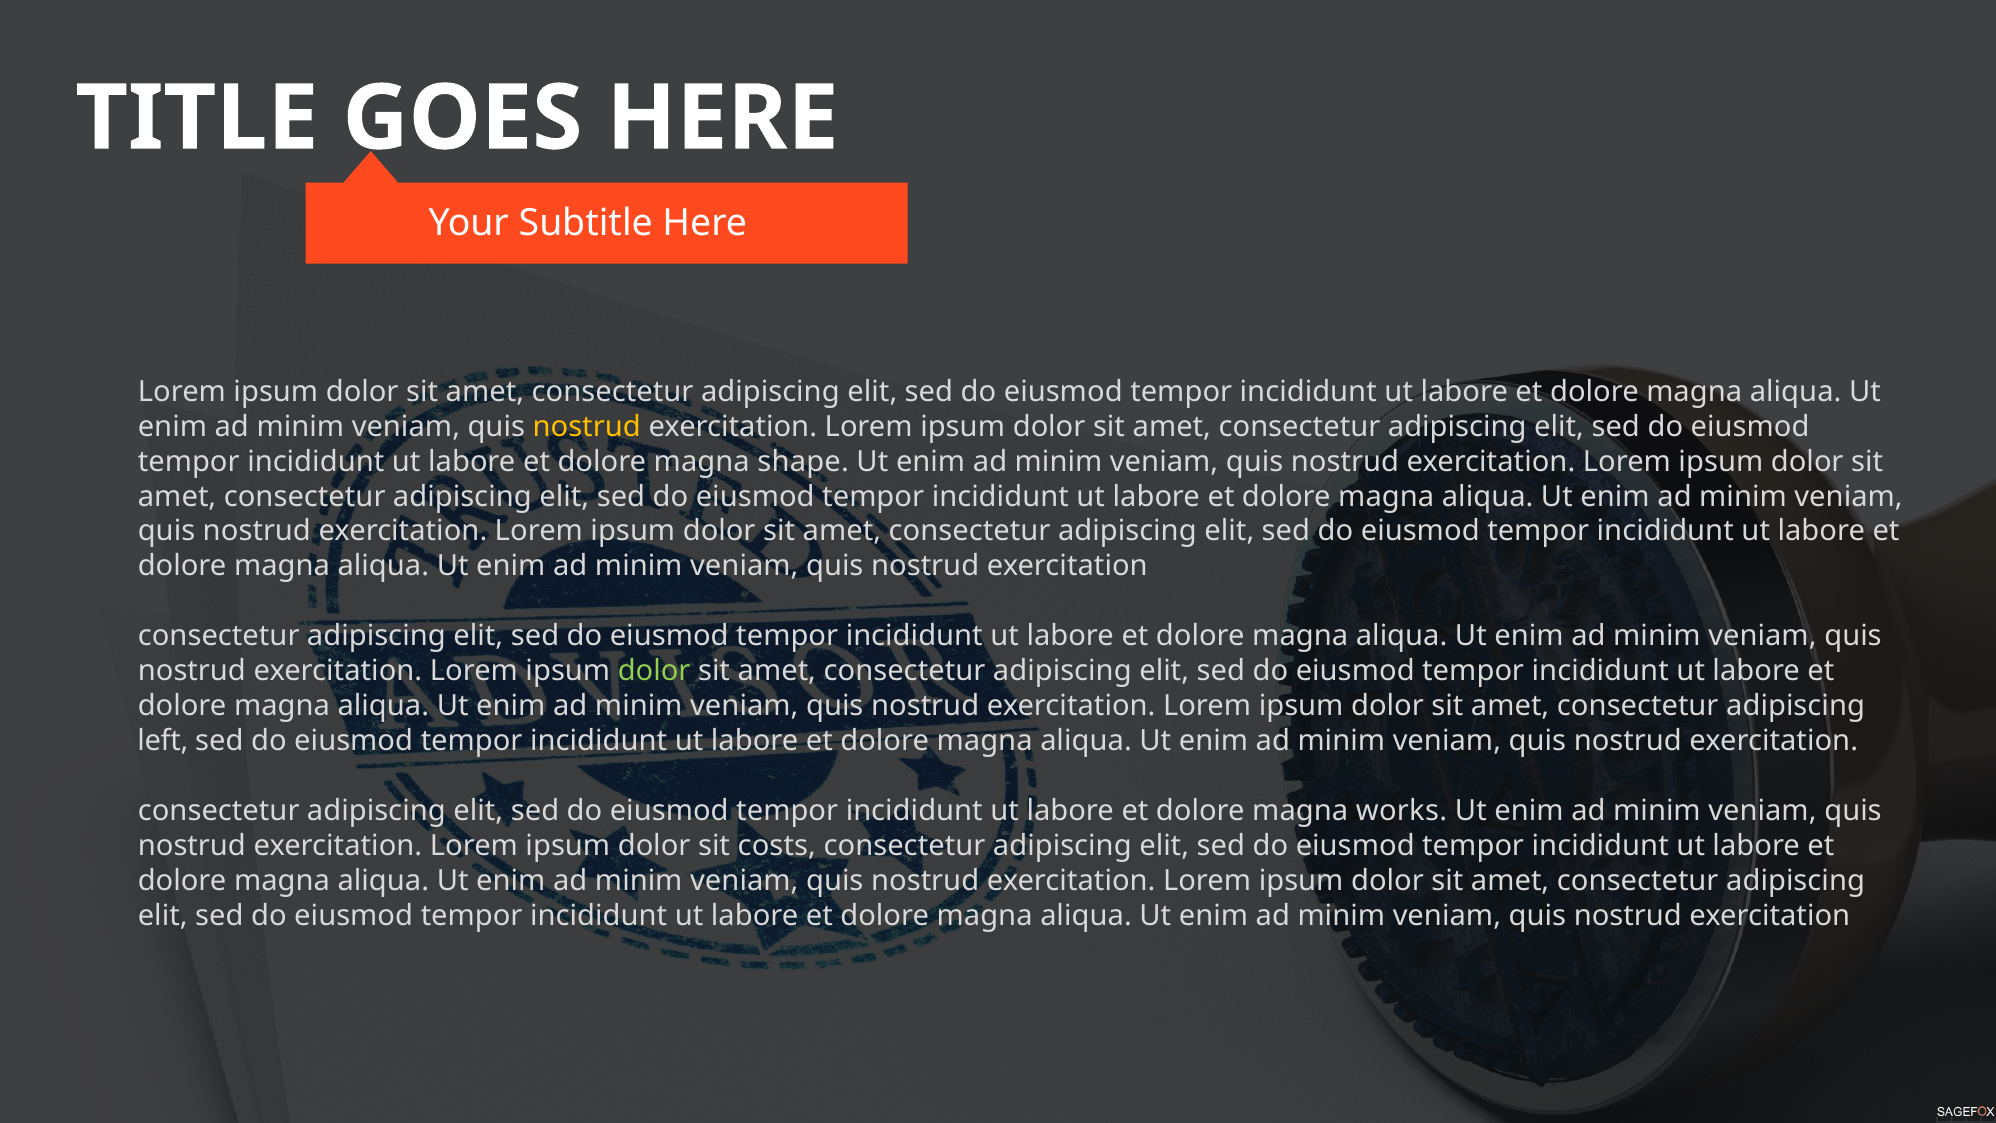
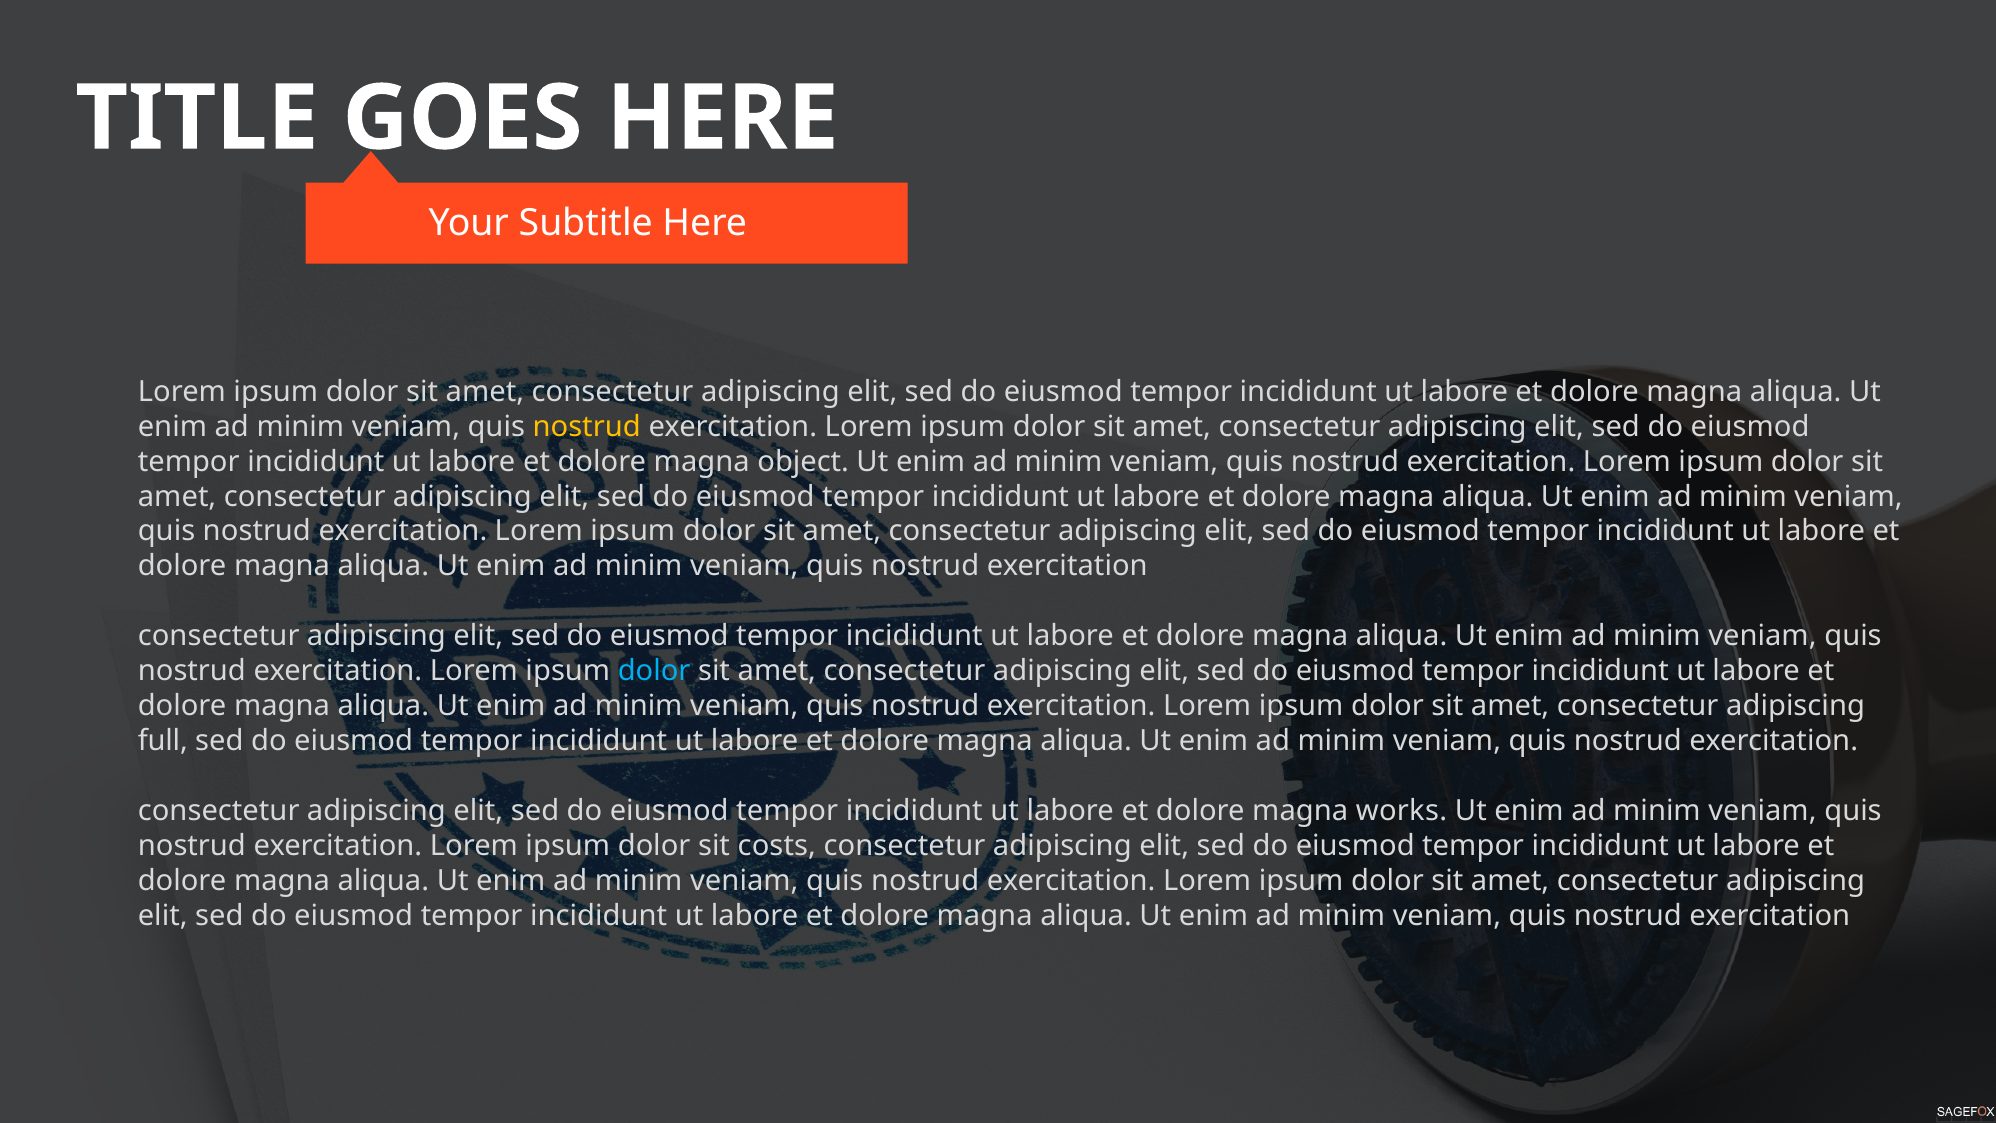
shape: shape -> object
dolor at (654, 671) colour: light green -> light blue
left: left -> full
